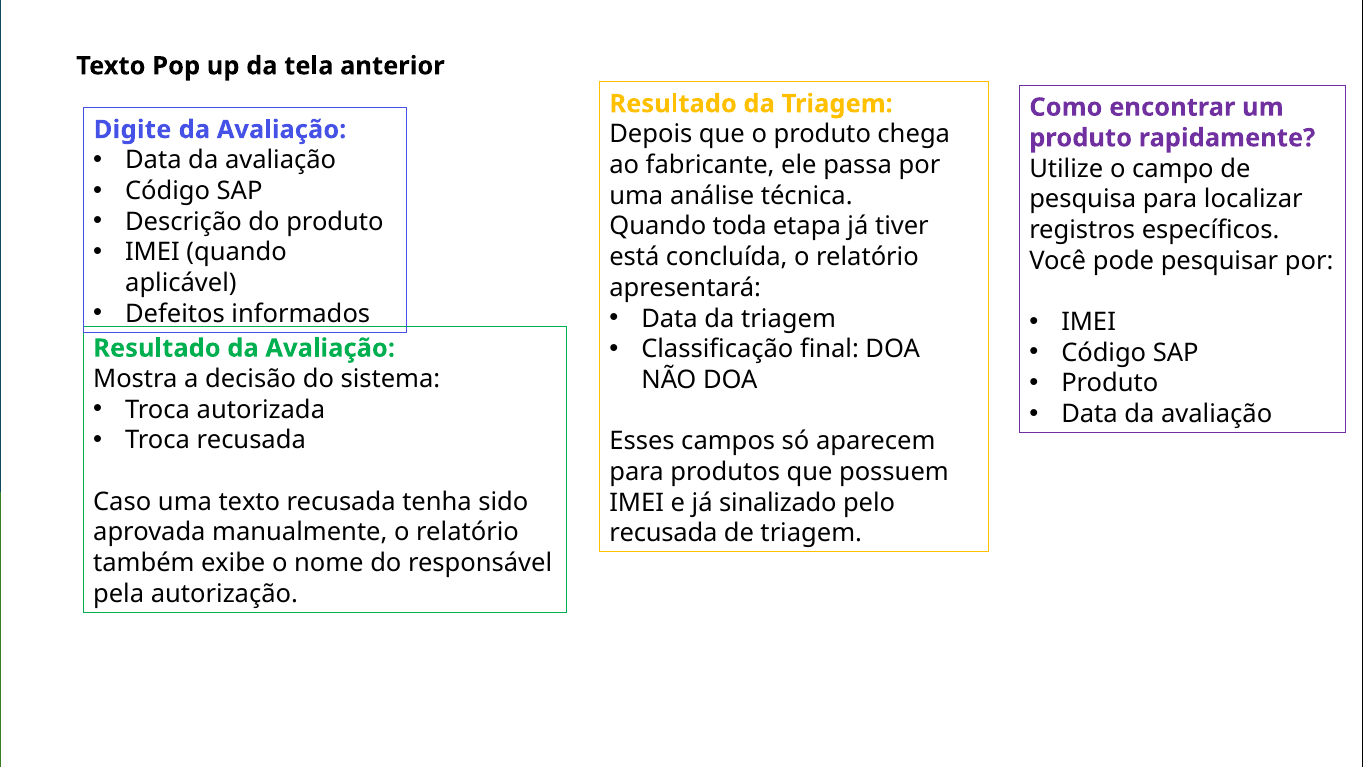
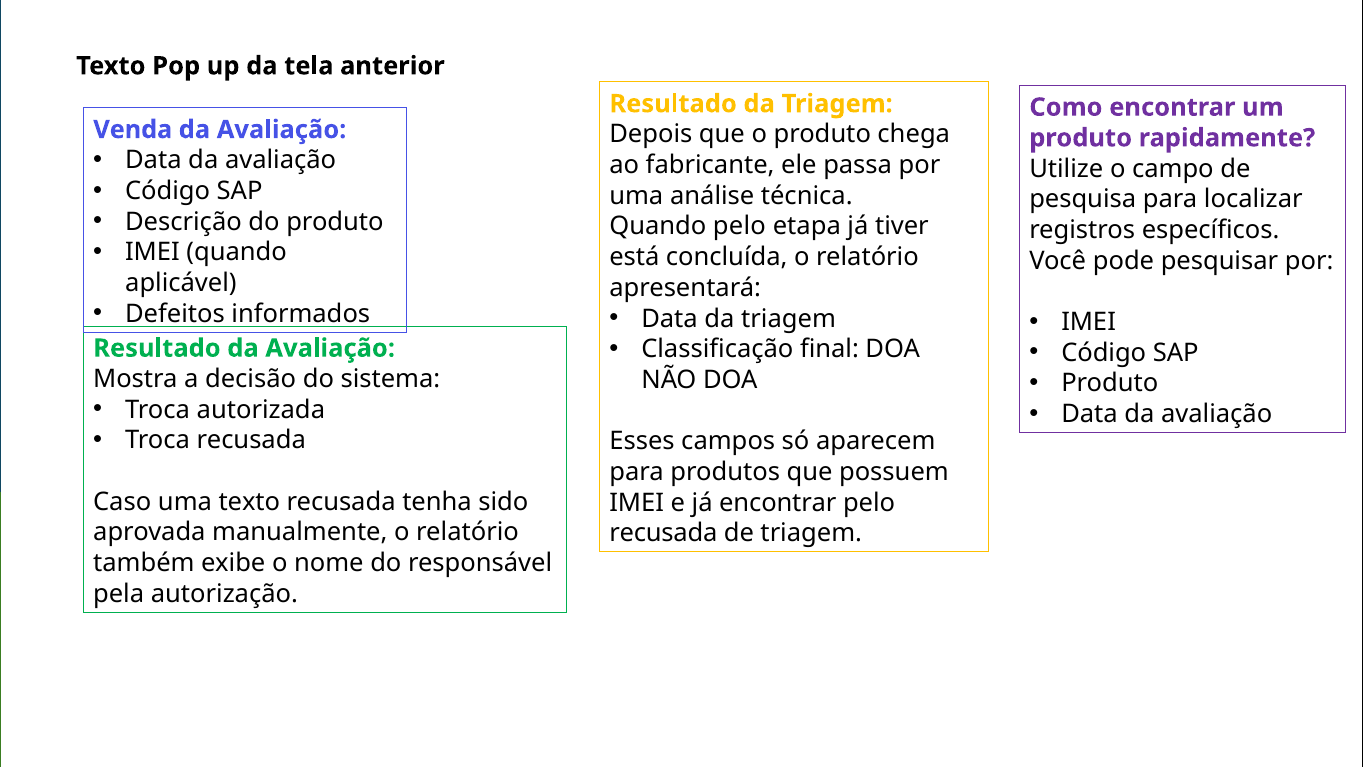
Digite: Digite -> Venda
Quando toda: toda -> pelo
já sinalizado: sinalizado -> encontrar
